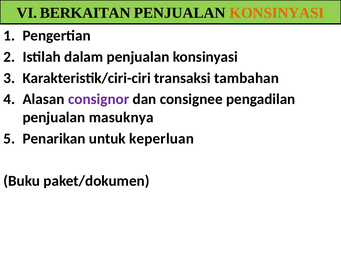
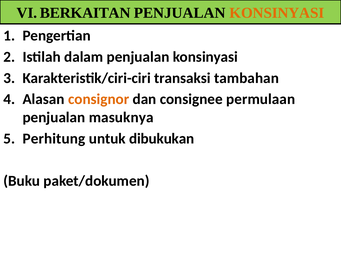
consignor colour: purple -> orange
pengadilan: pengadilan -> permulaan
Penarikan: Penarikan -> Perhitung
keperluan: keperluan -> dibukukan
